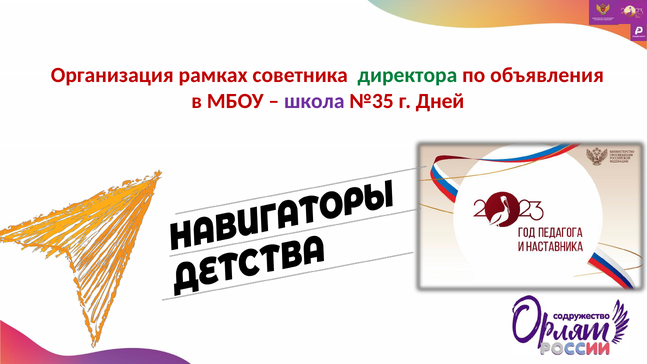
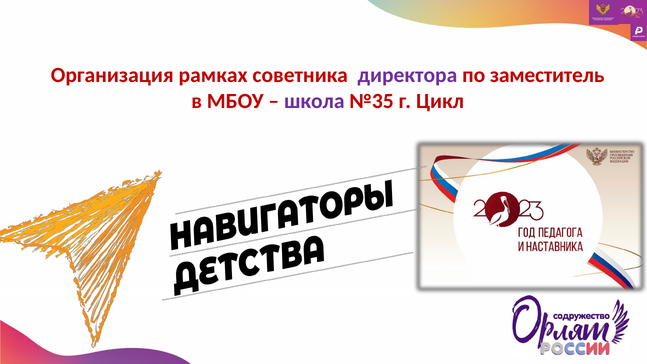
директора colour: green -> purple
объявления: объявления -> заместитель
Дней: Дней -> Цикл
